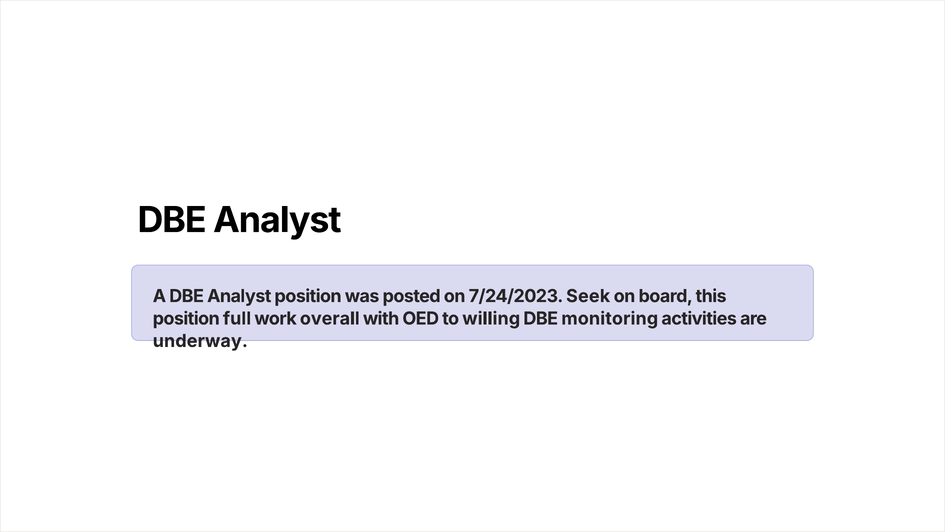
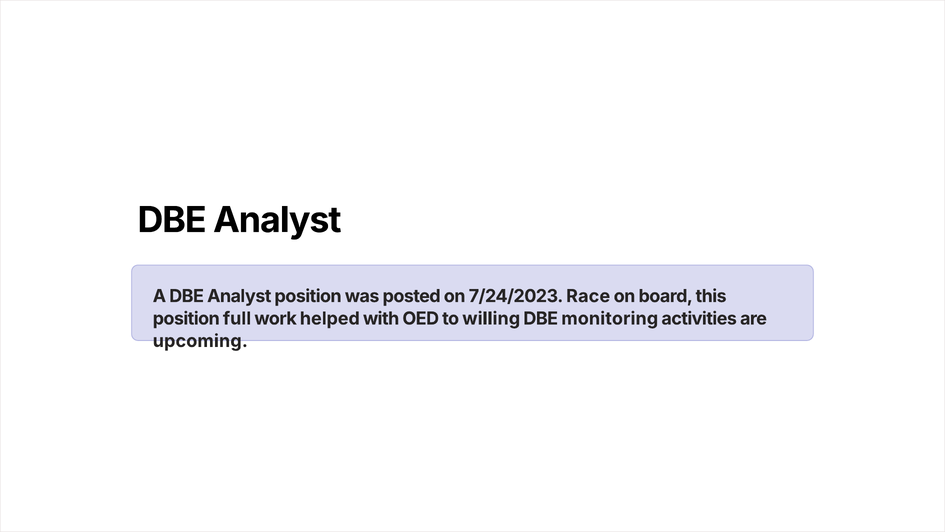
Seek: Seek -> Race
overall: overall -> helped
underway: underway -> upcoming
